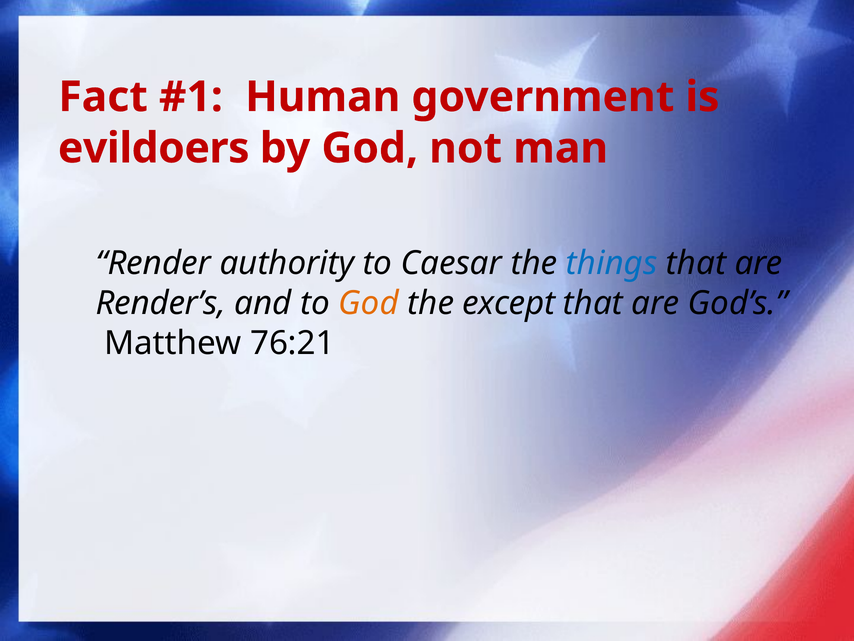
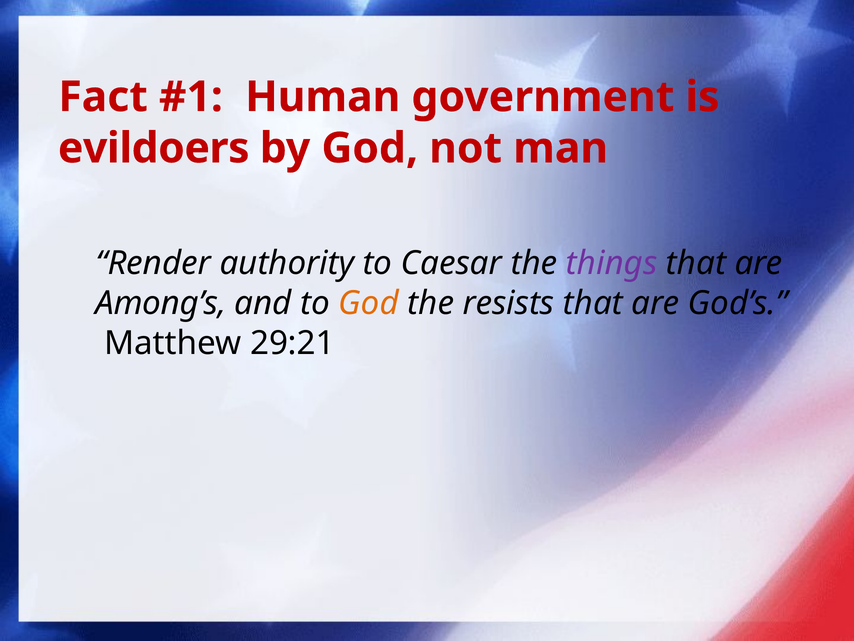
things colour: blue -> purple
Render’s: Render’s -> Among’s
except: except -> resists
76:21: 76:21 -> 29:21
